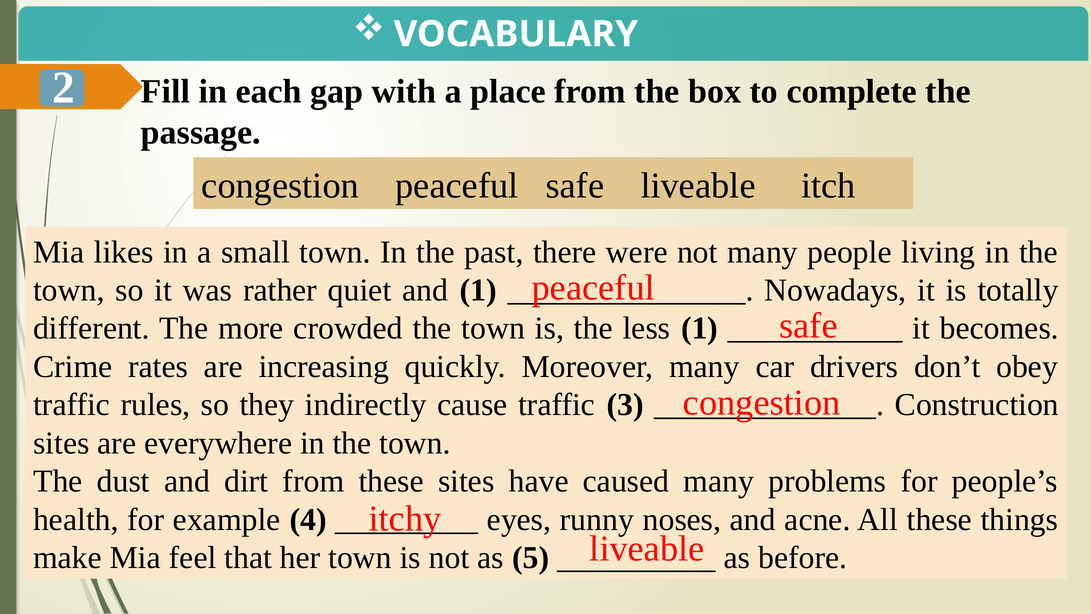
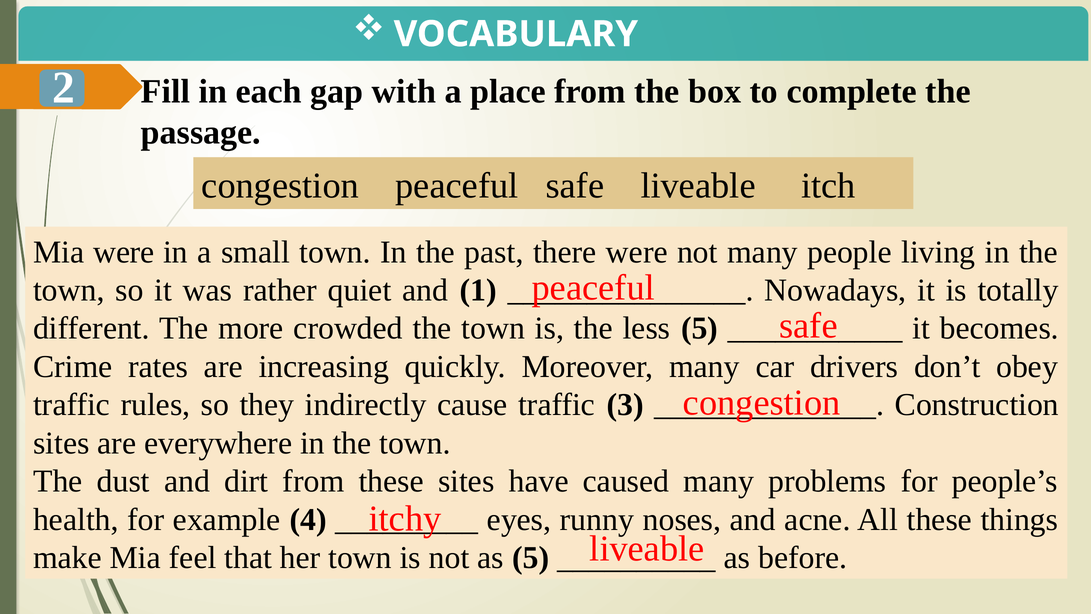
Mia likes: likes -> were
less 1: 1 -> 5
